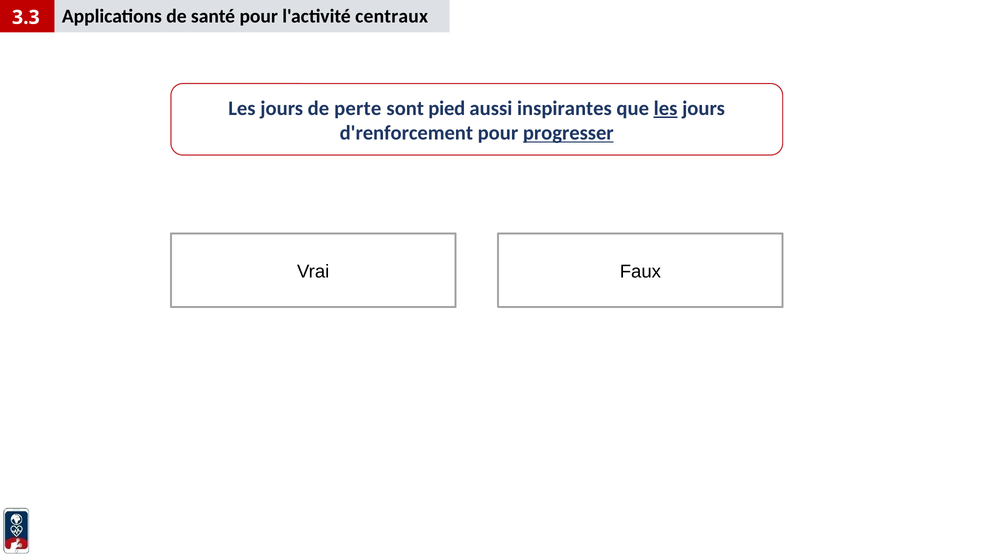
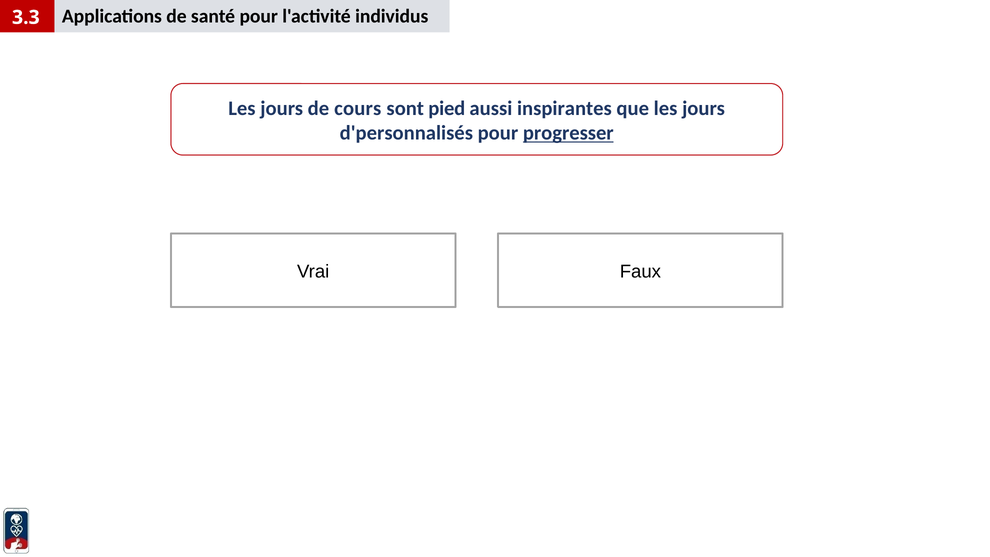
centraux: centraux -> individus
perte: perte -> cours
les at (666, 108) underline: present -> none
d'renforcement: d'renforcement -> d'personnalisés
